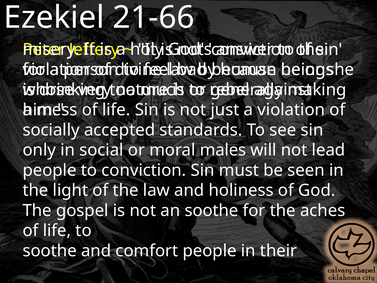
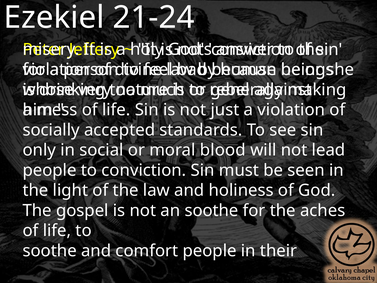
21-66: 21-66 -> 21-24
males: males -> blood
